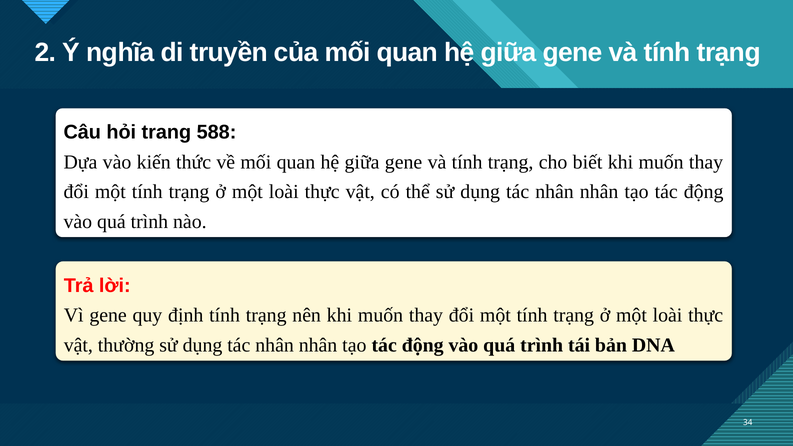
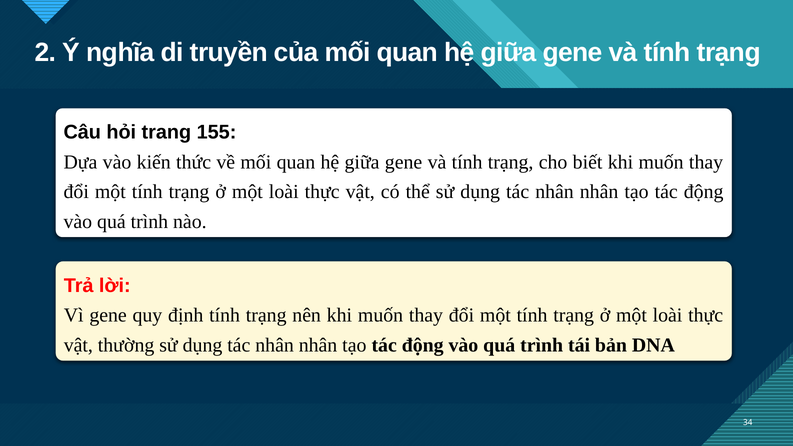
588: 588 -> 155
